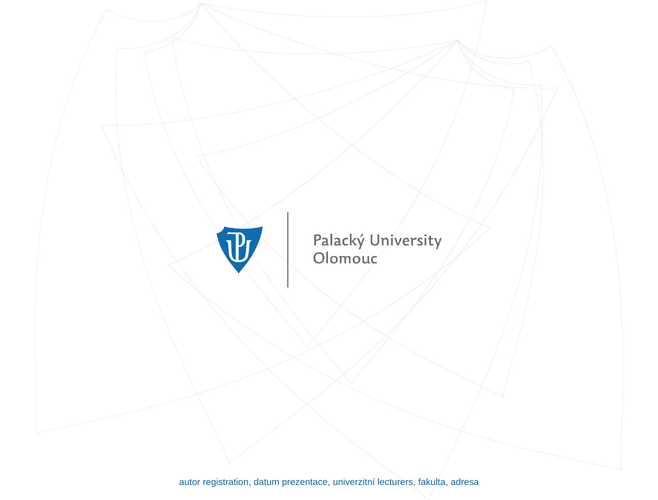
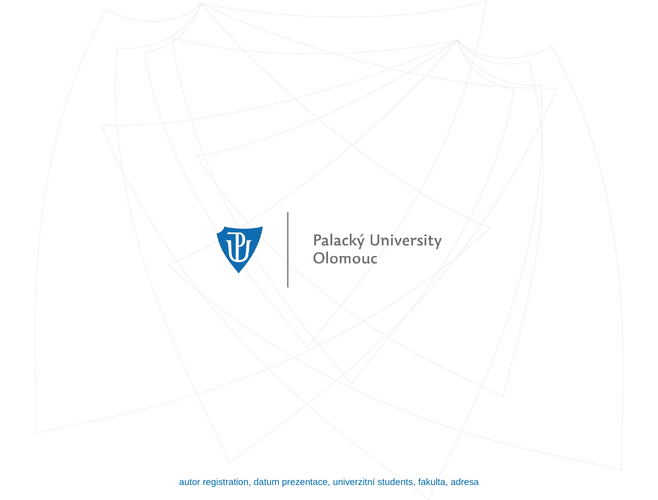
lecturers: lecturers -> students
